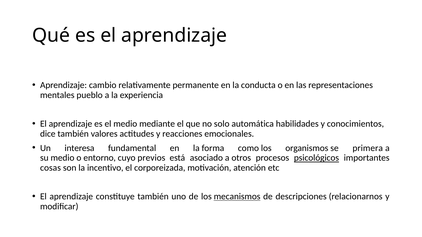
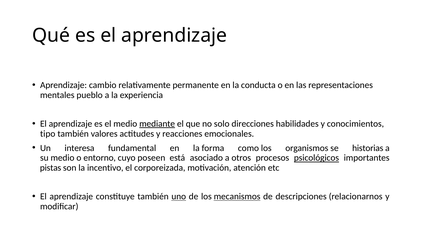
mediante underline: none -> present
automática: automática -> direcciones
dice: dice -> tipo
primera: primera -> historias
previos: previos -> poseen
cosas: cosas -> pistas
uno underline: none -> present
